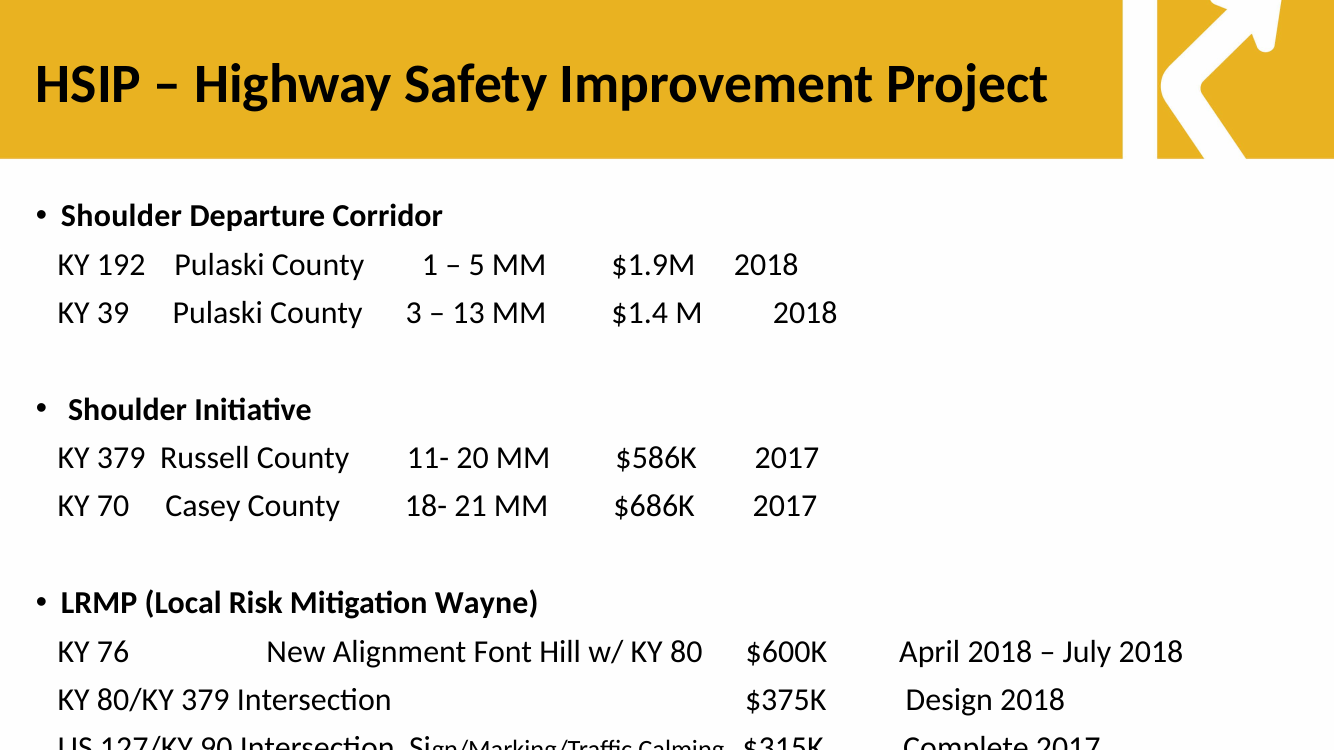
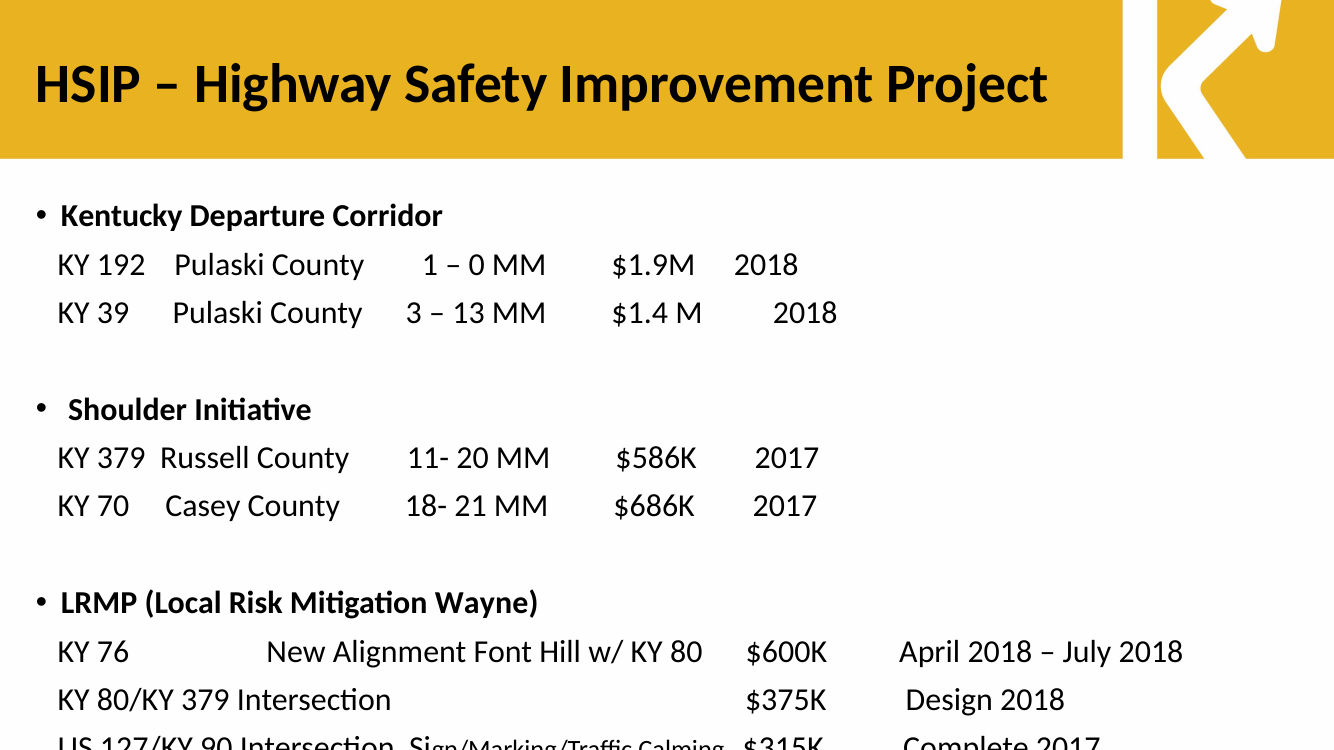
Shoulder at (122, 216): Shoulder -> Kentucky
5: 5 -> 0
